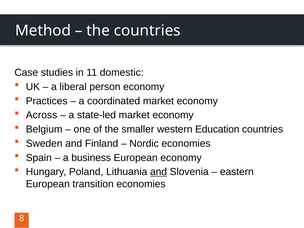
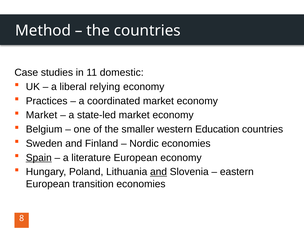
person: person -> relying
Across at (42, 115): Across -> Market
Spain underline: none -> present
business: business -> literature
